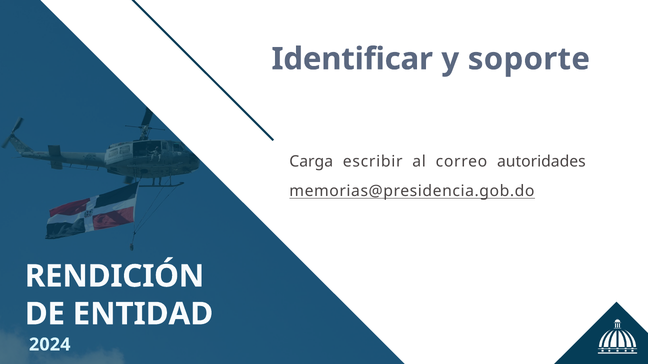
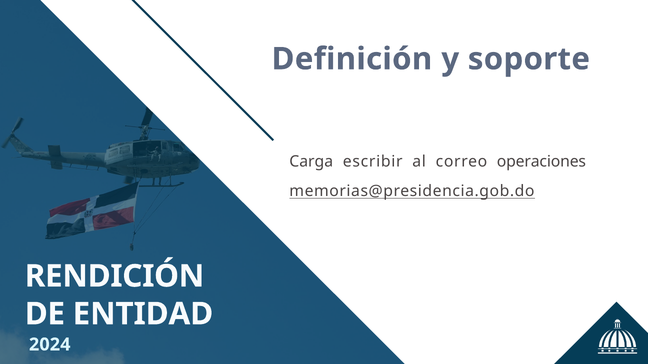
Identificar: Identificar -> Definición
autoridades: autoridades -> operaciones
